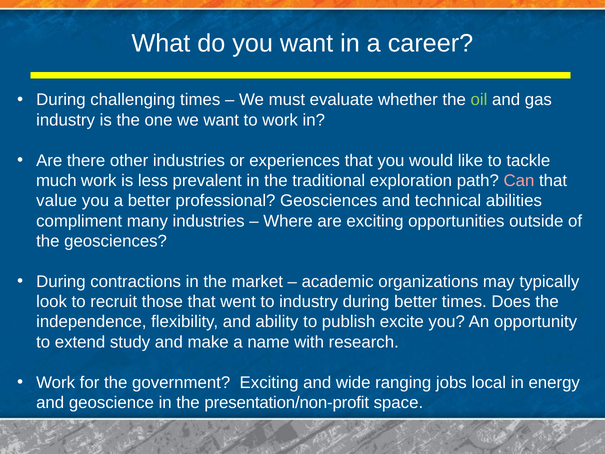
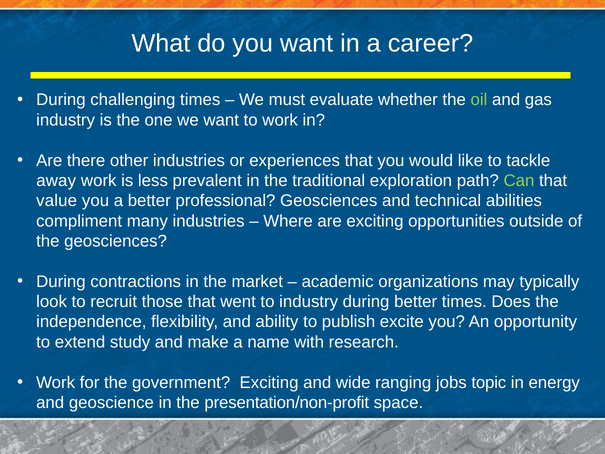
much: much -> away
Can colour: pink -> light green
local: local -> topic
